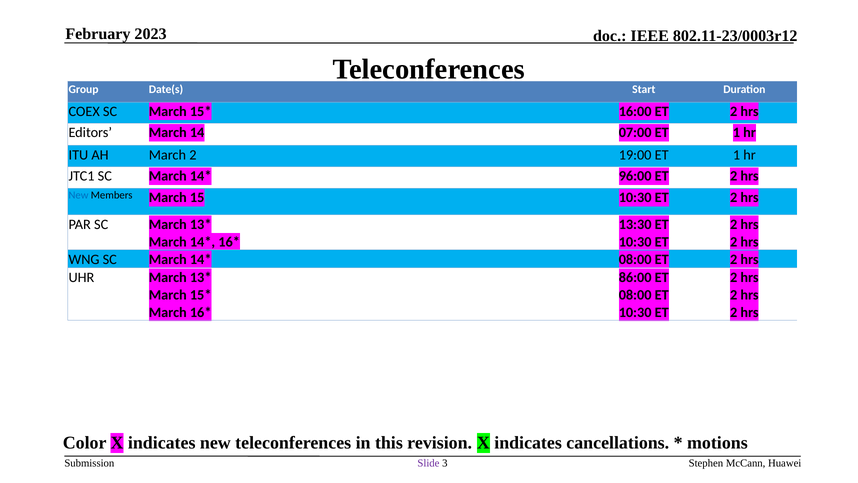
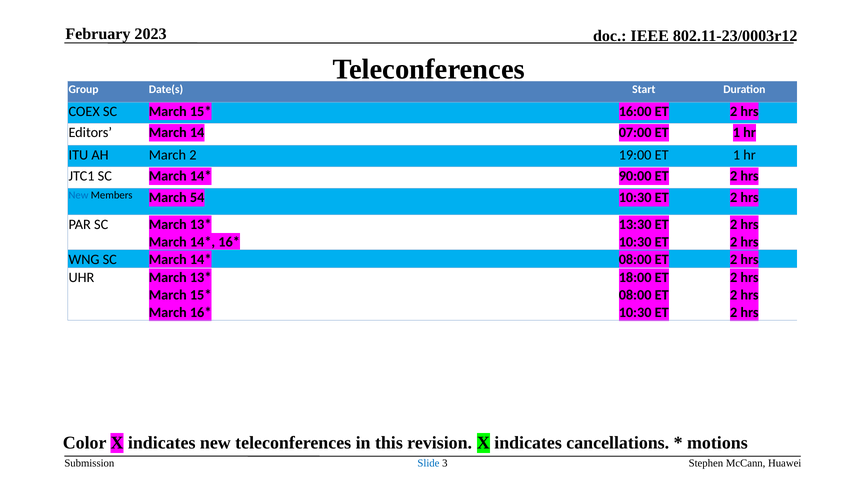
96:00: 96:00 -> 90:00
15: 15 -> 54
86:00: 86:00 -> 18:00
Slide colour: purple -> blue
